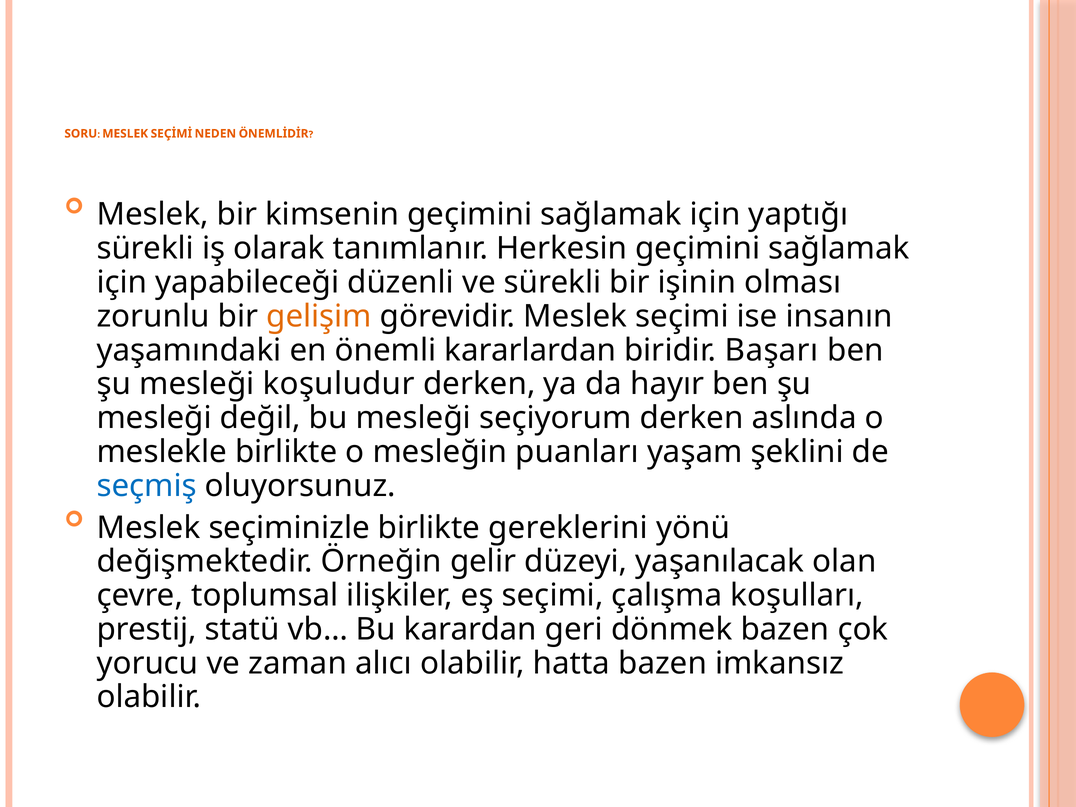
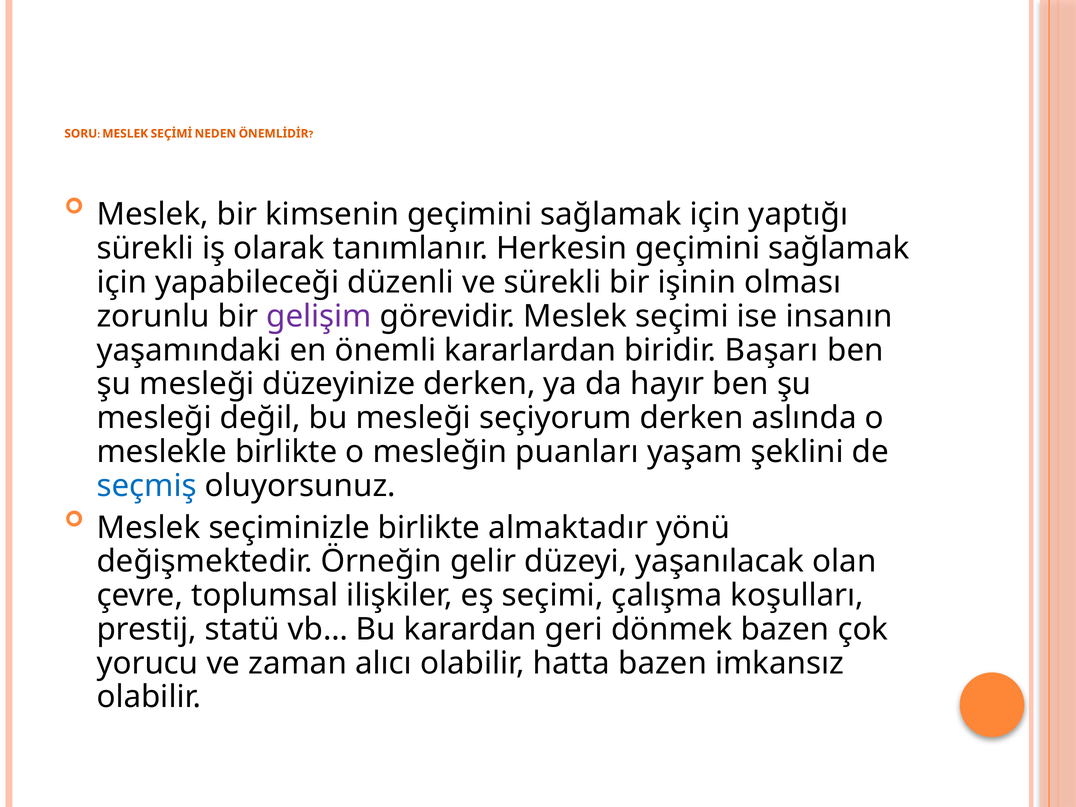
gelişim colour: orange -> purple
koşuludur: koşuludur -> düzeyinize
gereklerini: gereklerini -> almaktadır
